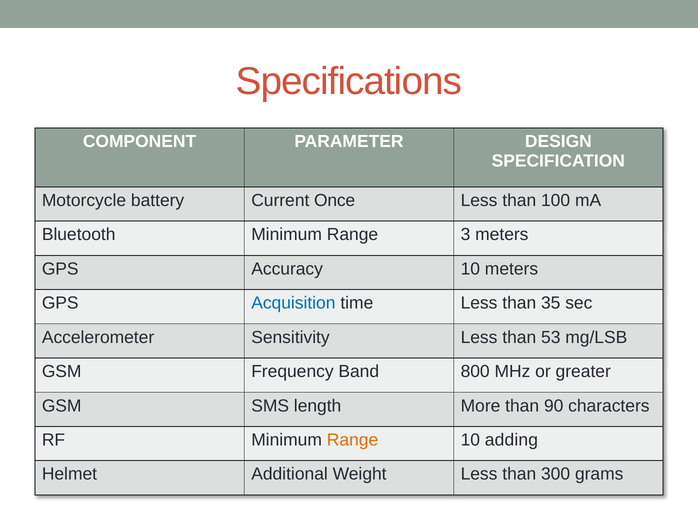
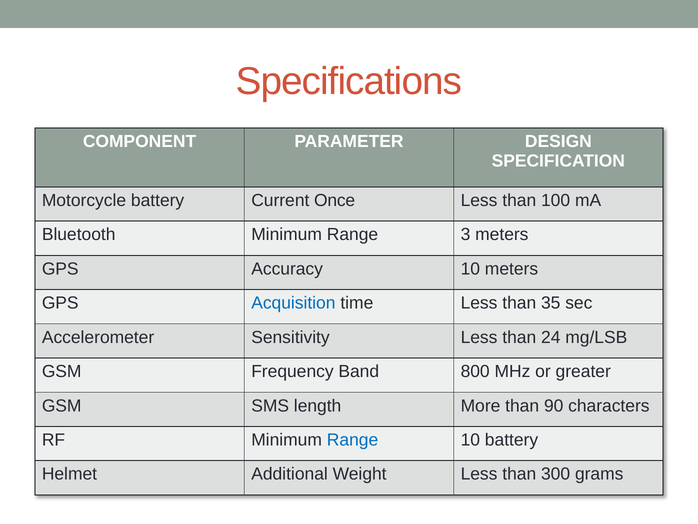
53: 53 -> 24
Range at (353, 440) colour: orange -> blue
10 adding: adding -> battery
